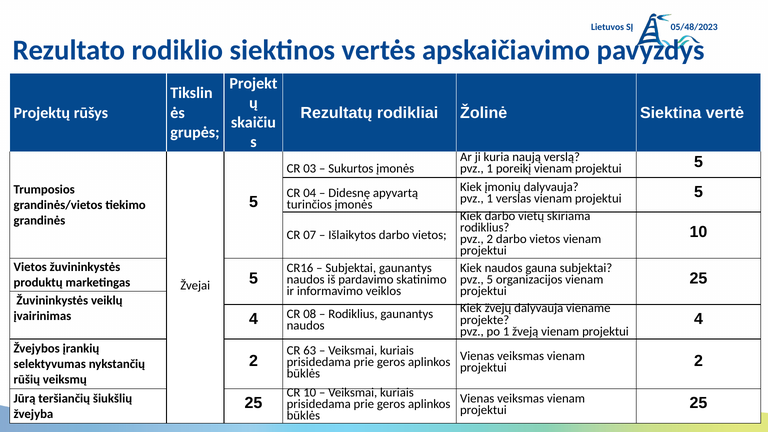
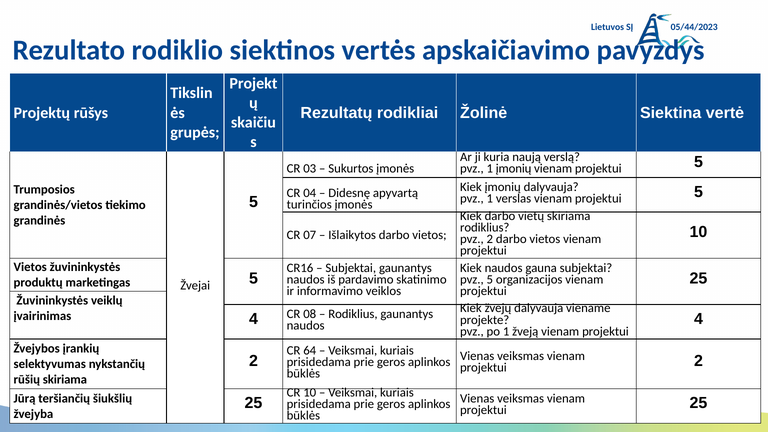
05/48/2023: 05/48/2023 -> 05/44/2023
1 poreikį: poreikį -> įmonių
63: 63 -> 64
rūšių veiksmų: veiksmų -> skiriama
